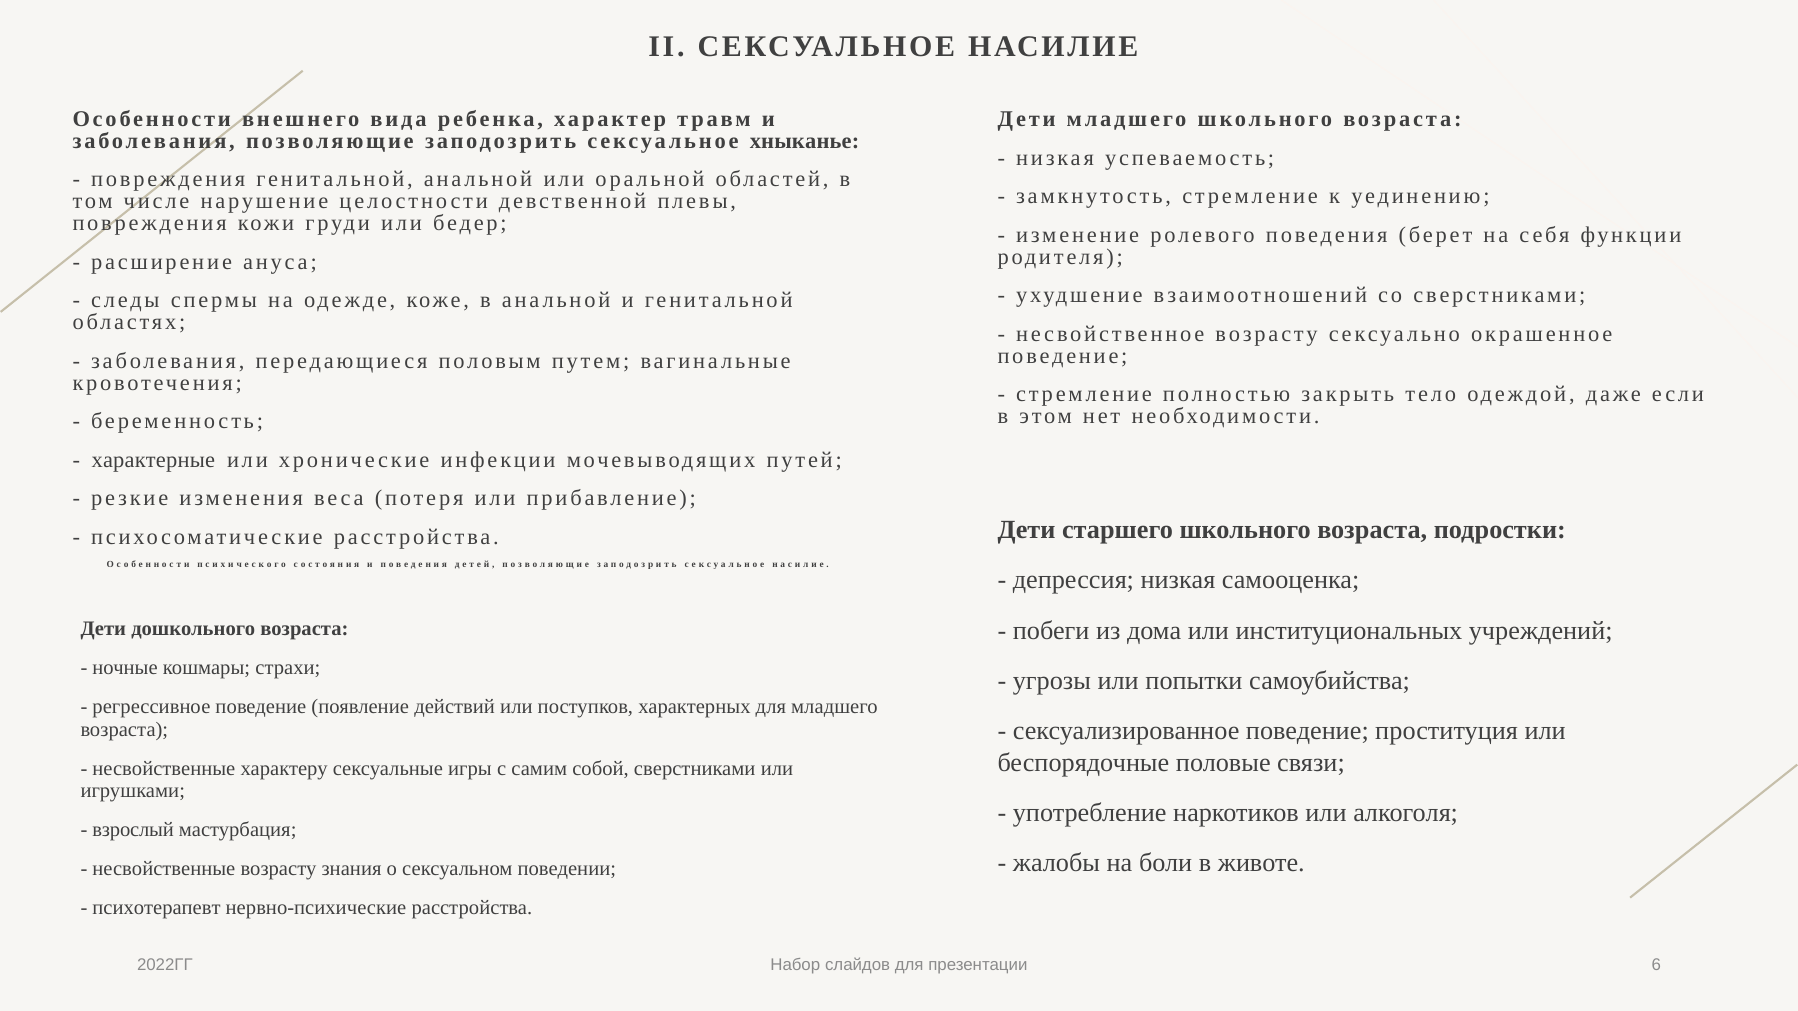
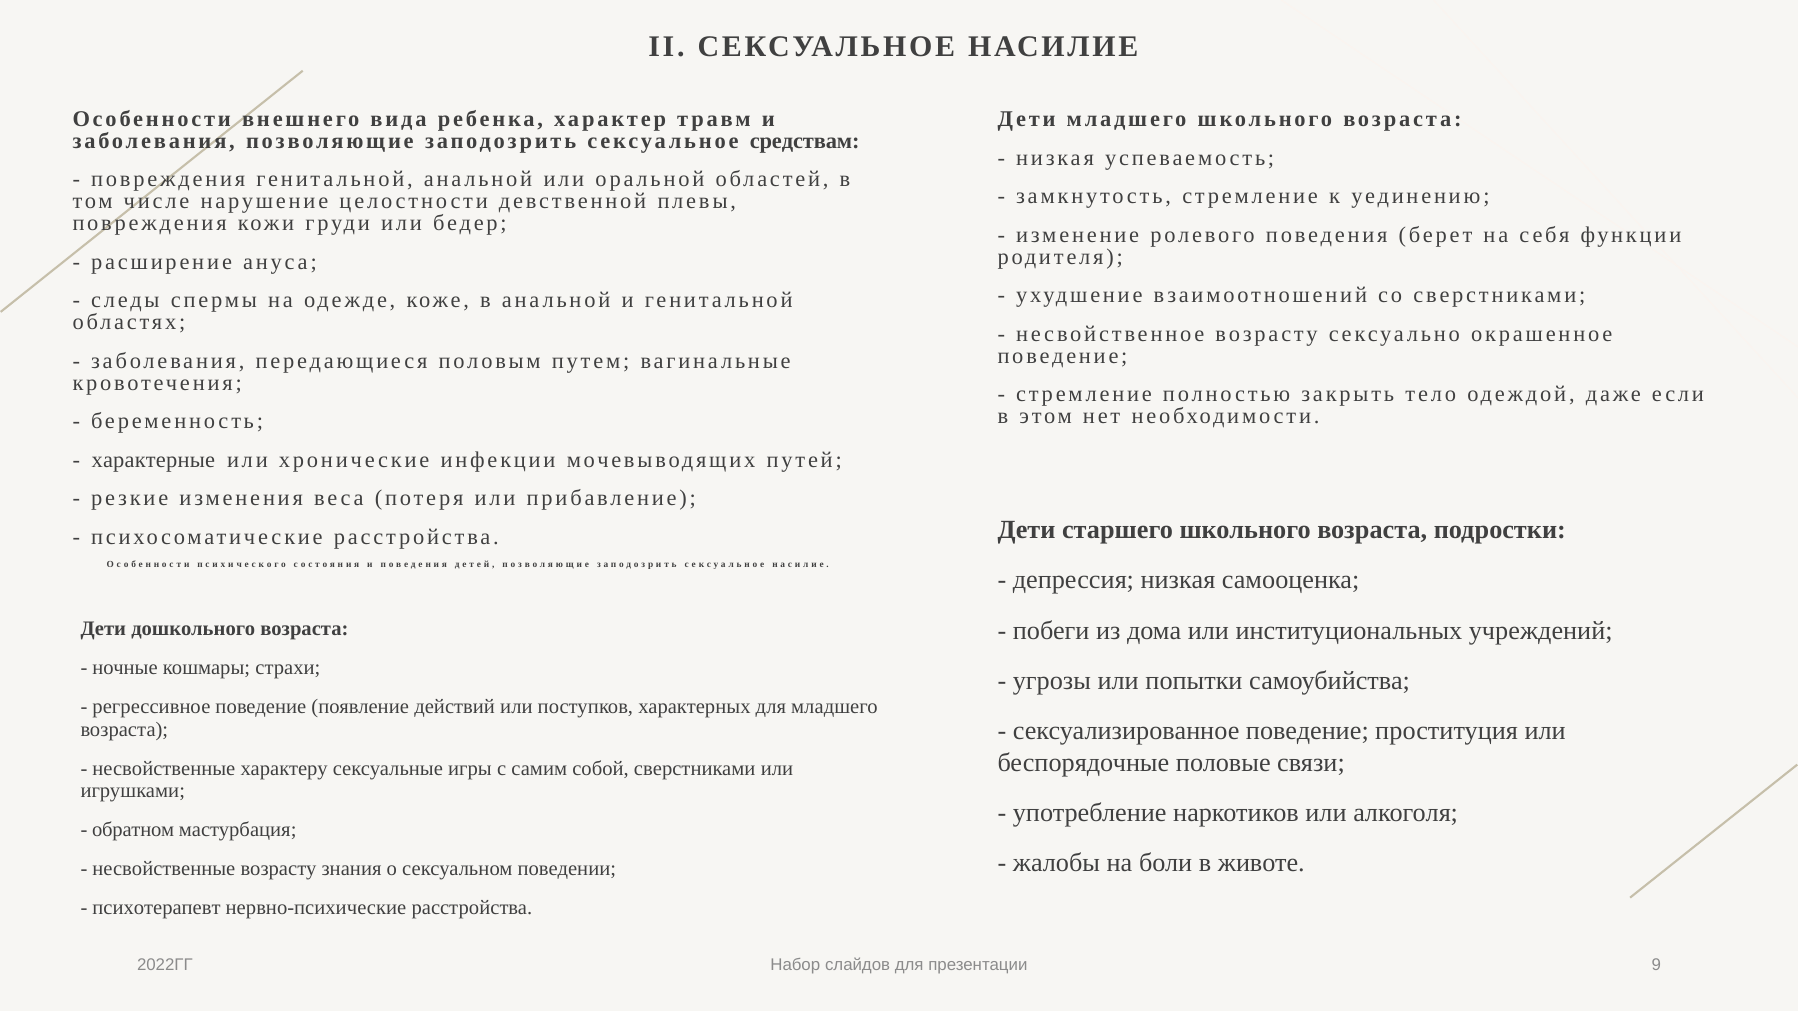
хныканье: хныканье -> средствам
взрослый: взрослый -> обратном
6: 6 -> 9
